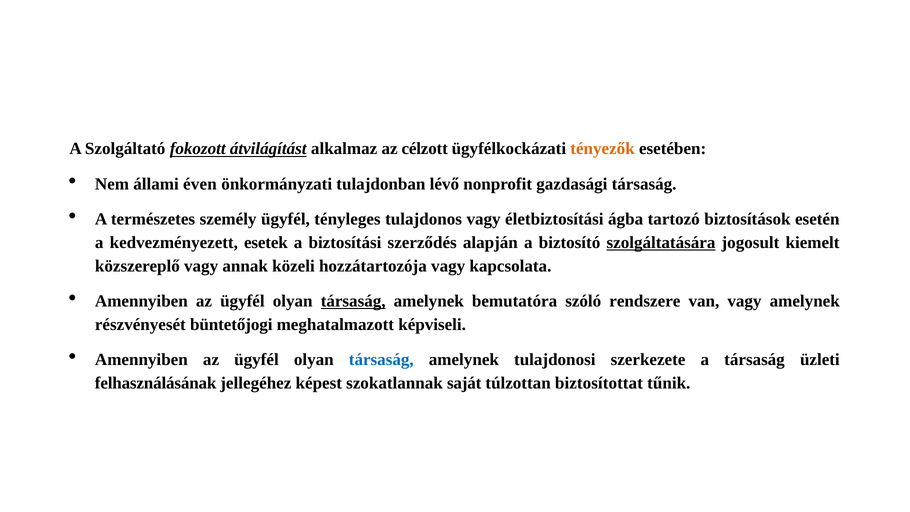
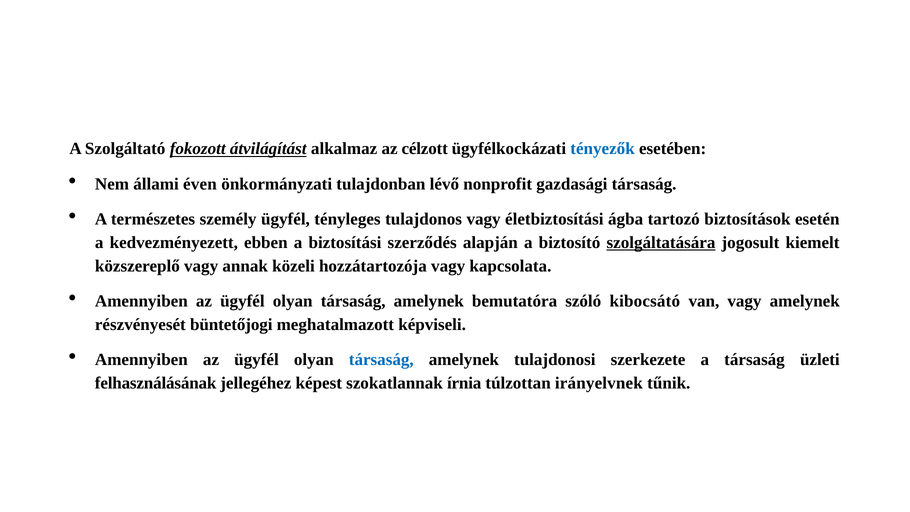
tényezők colour: orange -> blue
esetek: esetek -> ebben
társaság at (353, 301) underline: present -> none
rendszere: rendszere -> kibocsátó
saját: saját -> írnia
biztosítottat: biztosítottat -> irányelvnek
